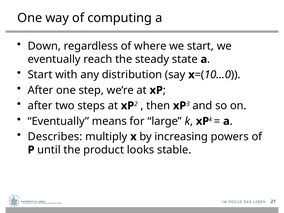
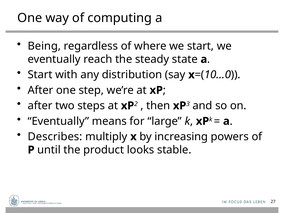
Down: Down -> Being
